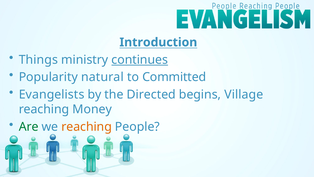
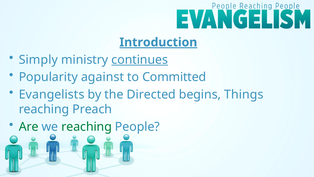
Introduction underline: none -> present
Things: Things -> Simply
natural: natural -> against
Village: Village -> Things
Money: Money -> Preach
reaching at (87, 127) colour: orange -> green
